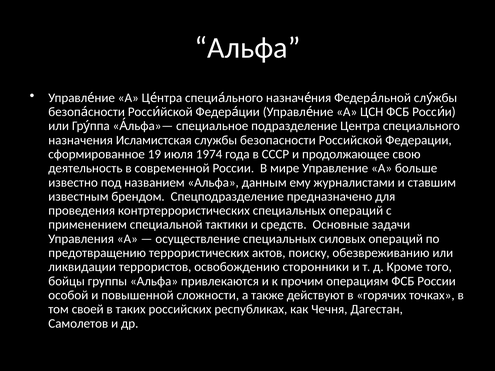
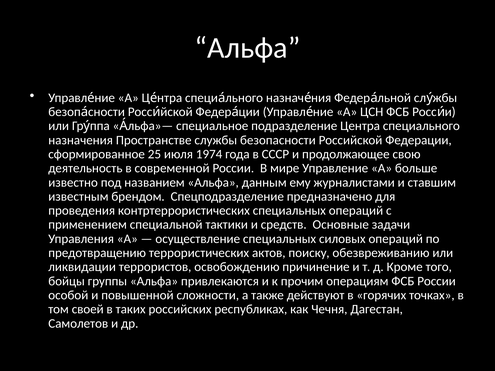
Исламистская: Исламистская -> Пространстве
19: 19 -> 25
сторонники: сторонники -> причинение
